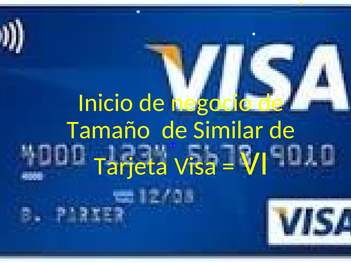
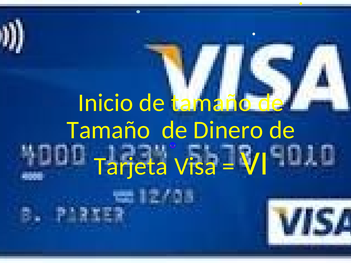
Inicio de negocio: negocio -> tamaño
Similar: Similar -> Dinero
